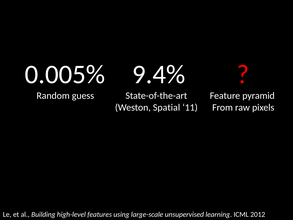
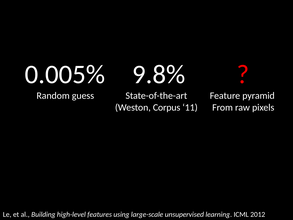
9.4%: 9.4% -> 9.8%
Spatial: Spatial -> Corpus
